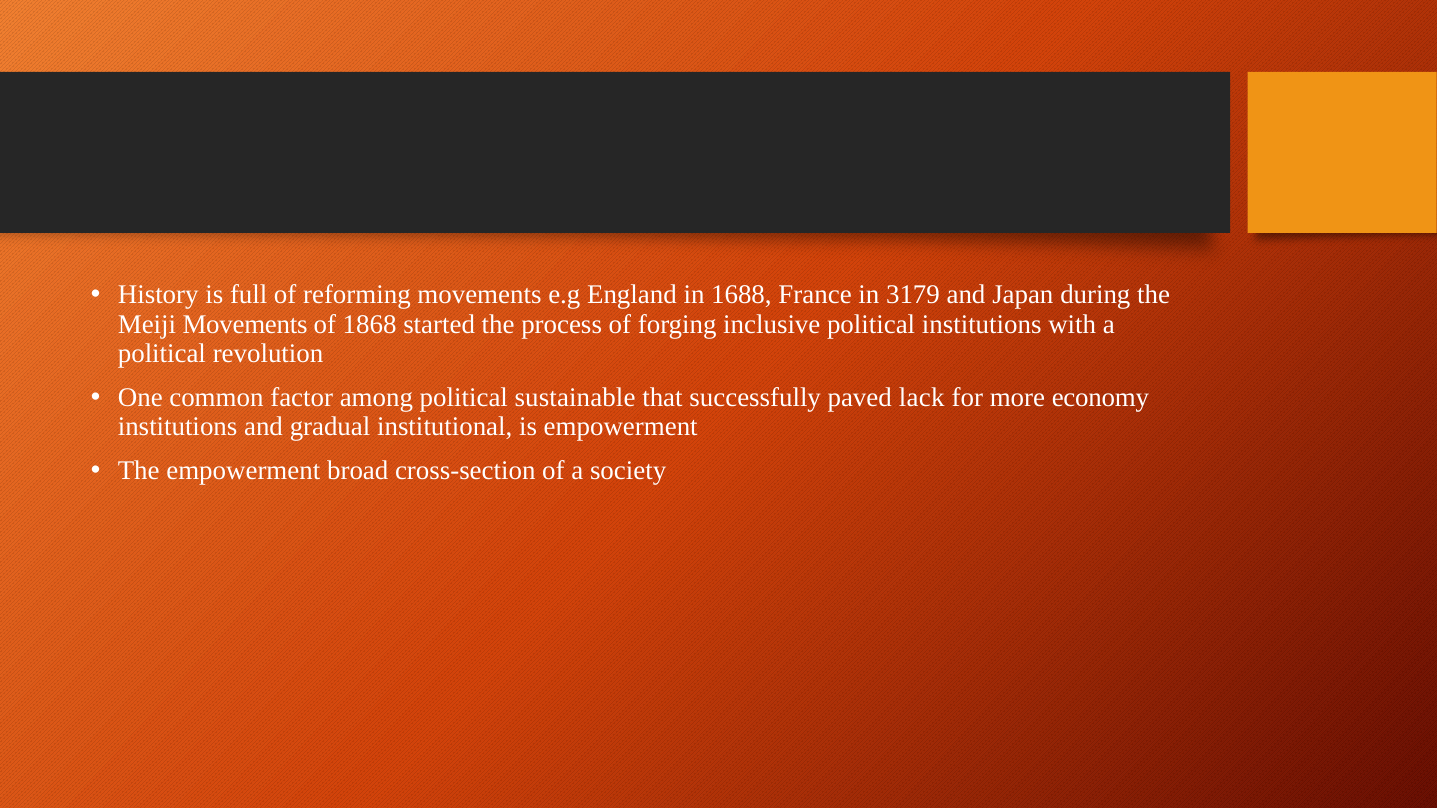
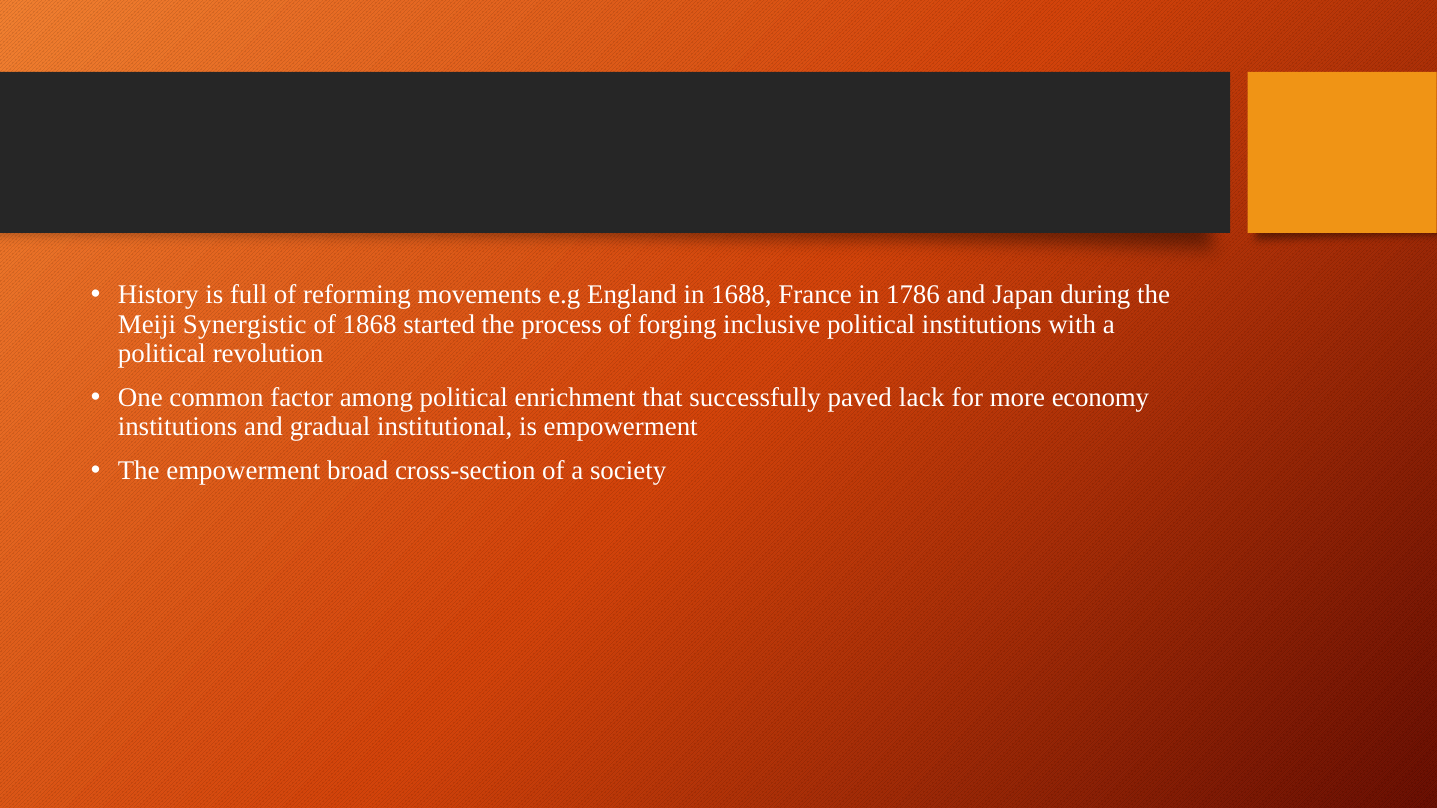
3179: 3179 -> 1786
Meiji Movements: Movements -> Synergistic
sustainable: sustainable -> enrichment
